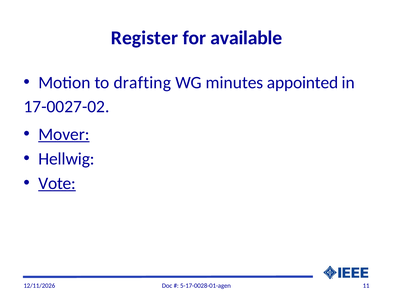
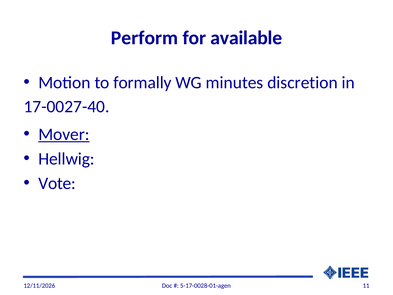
Register: Register -> Perform
drafting: drafting -> formally
appointed: appointed -> discretion
17-0027-02: 17-0027-02 -> 17-0027-40
Vote underline: present -> none
